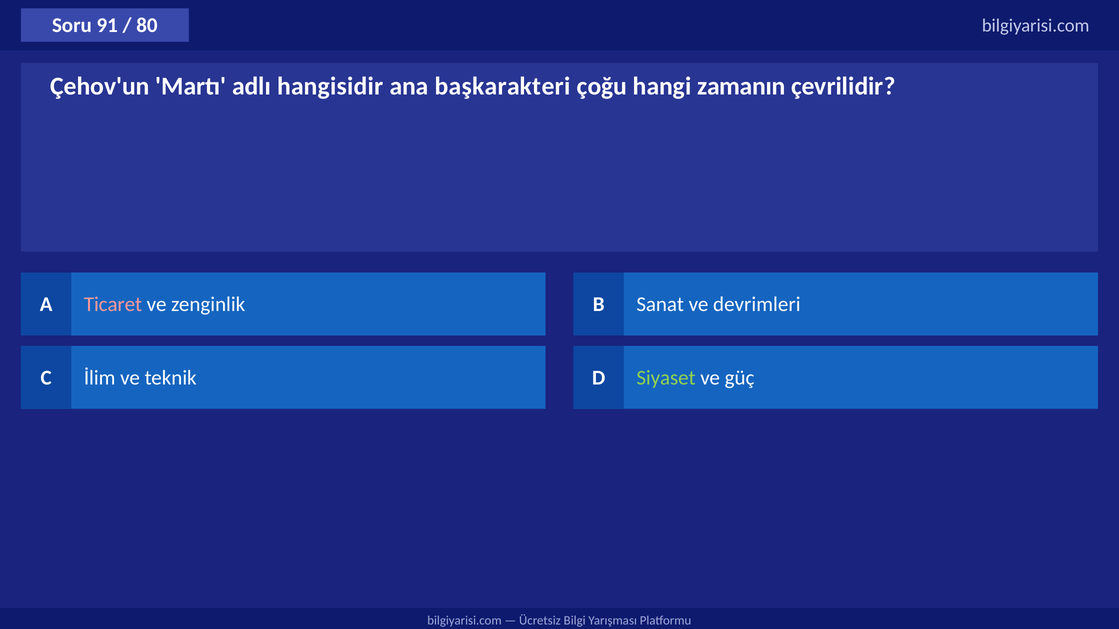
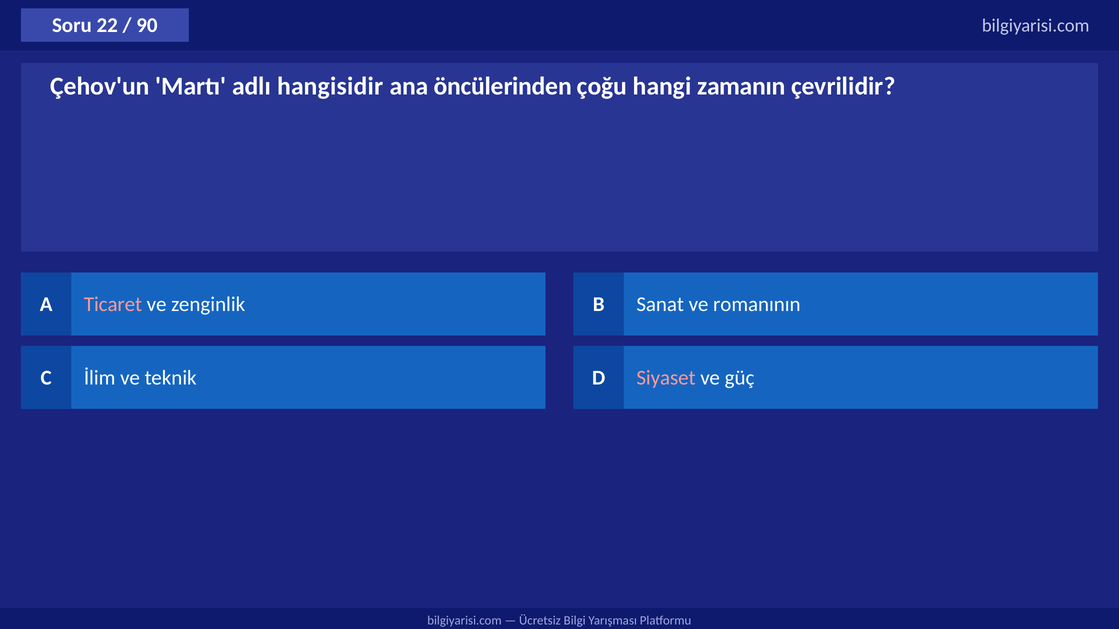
91: 91 -> 22
80: 80 -> 90
başkarakteri: başkarakteri -> öncülerinden
devrimleri: devrimleri -> romanının
Siyaset colour: light green -> pink
